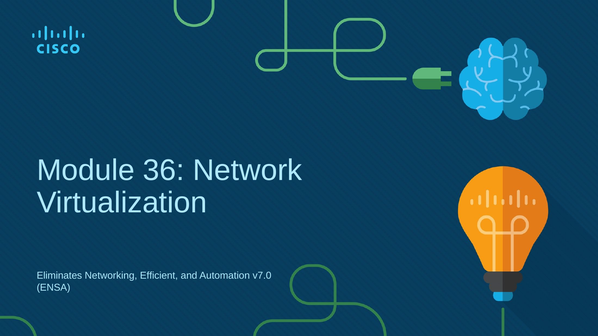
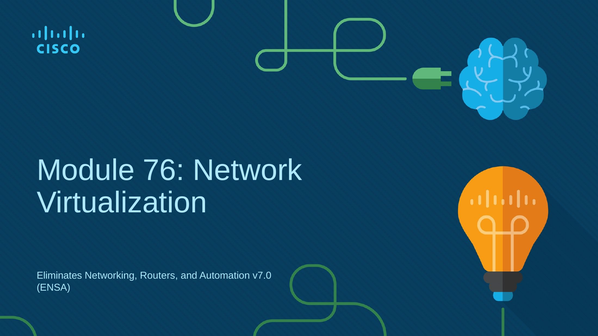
36: 36 -> 76
Efficient: Efficient -> Routers
